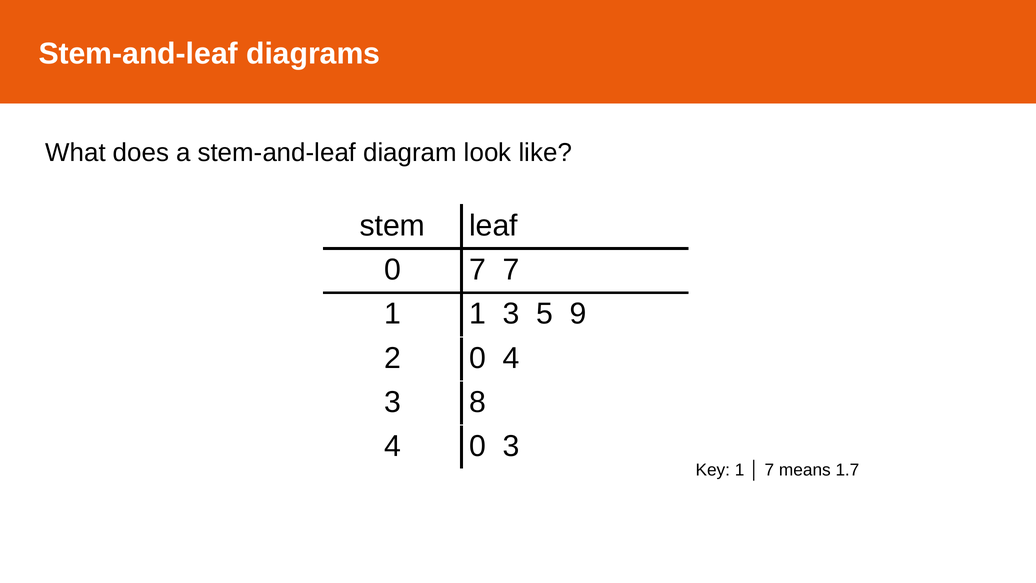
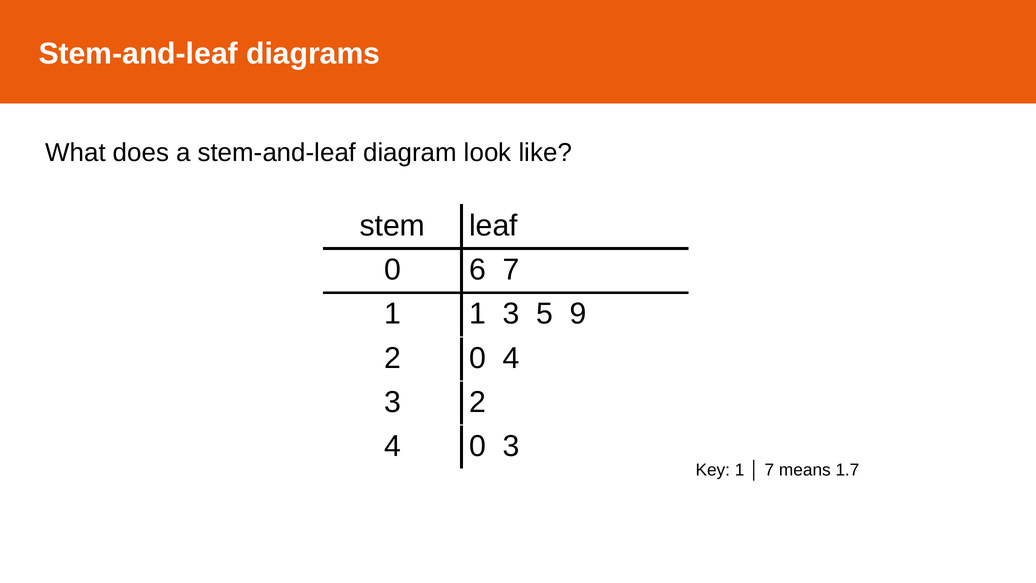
0 7: 7 -> 6
3 8: 8 -> 2
